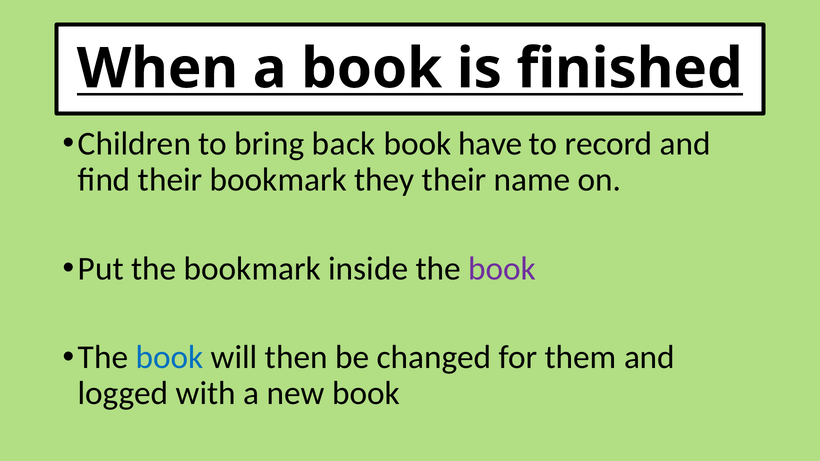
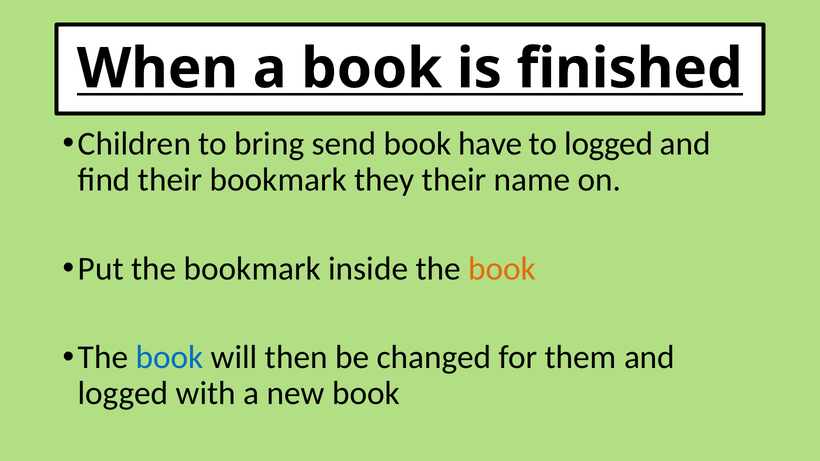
back: back -> send
to record: record -> logged
book at (502, 269) colour: purple -> orange
